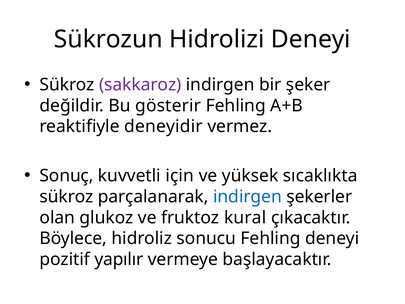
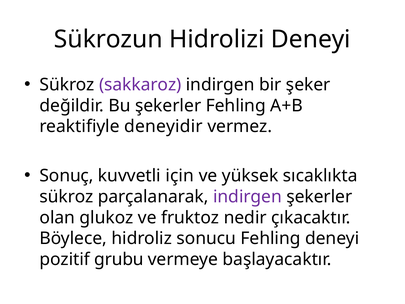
Bu gösterir: gösterir -> şekerler
indirgen at (248, 196) colour: blue -> purple
kural: kural -> nedir
yapılır: yapılır -> grubu
